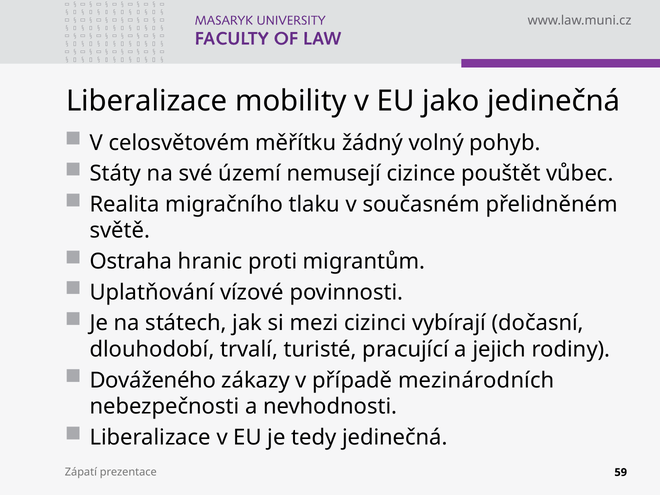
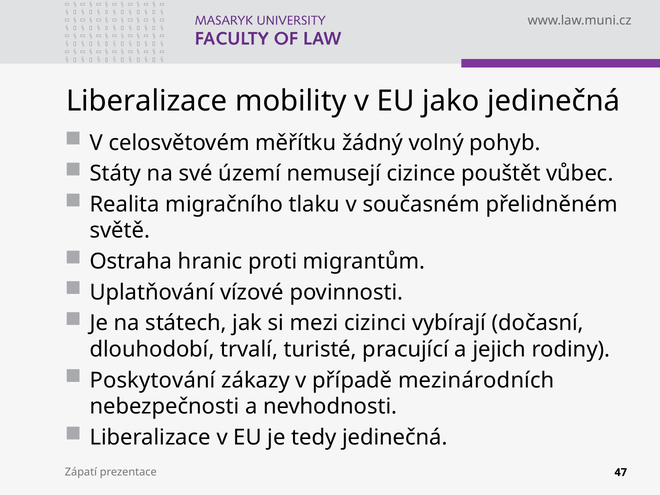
Dováženého: Dováženého -> Poskytování
59: 59 -> 47
